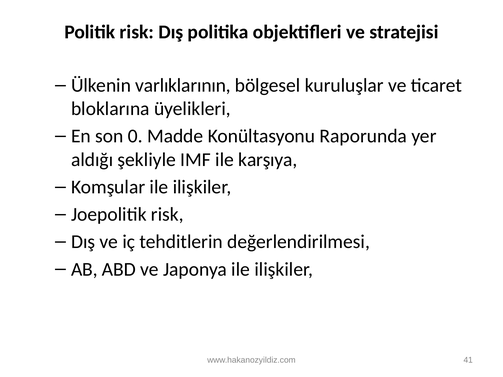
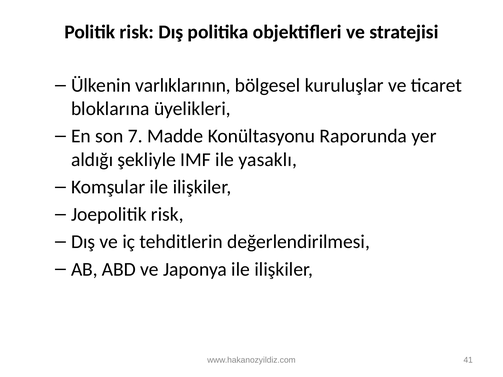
0: 0 -> 7
karşıya: karşıya -> yasaklı
